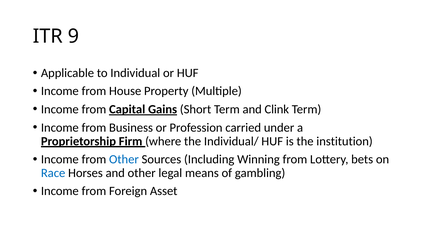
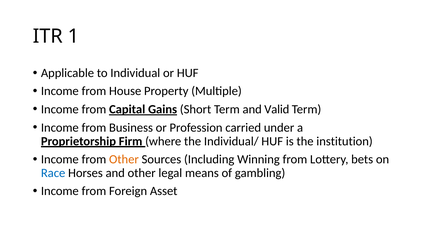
9: 9 -> 1
Clink: Clink -> Valid
Other at (124, 159) colour: blue -> orange
